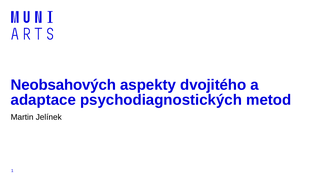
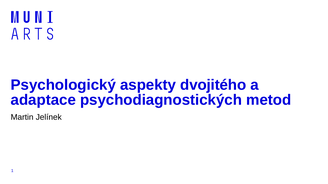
Neobsahových: Neobsahových -> Psychologický
